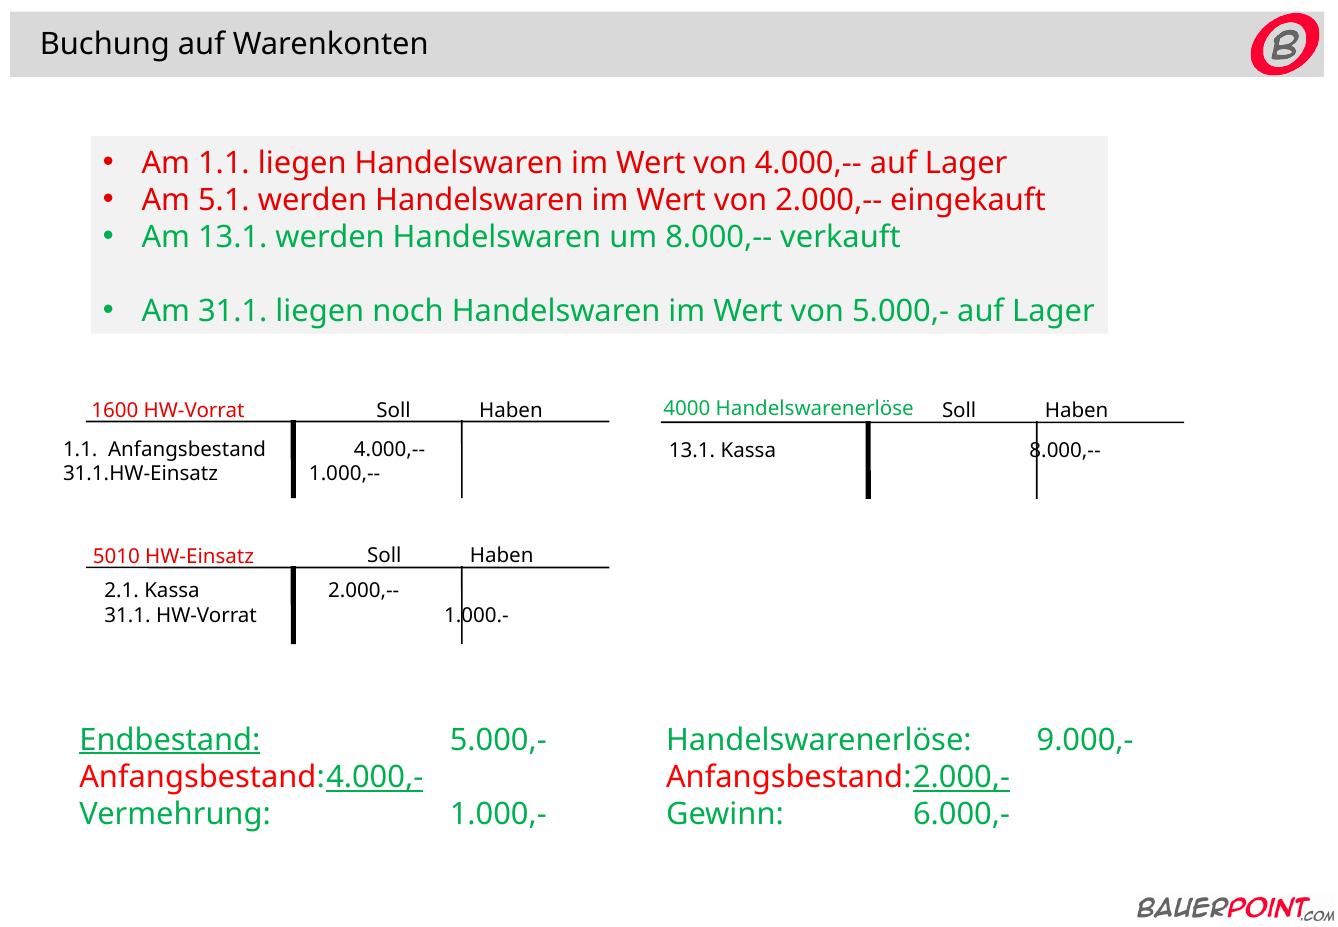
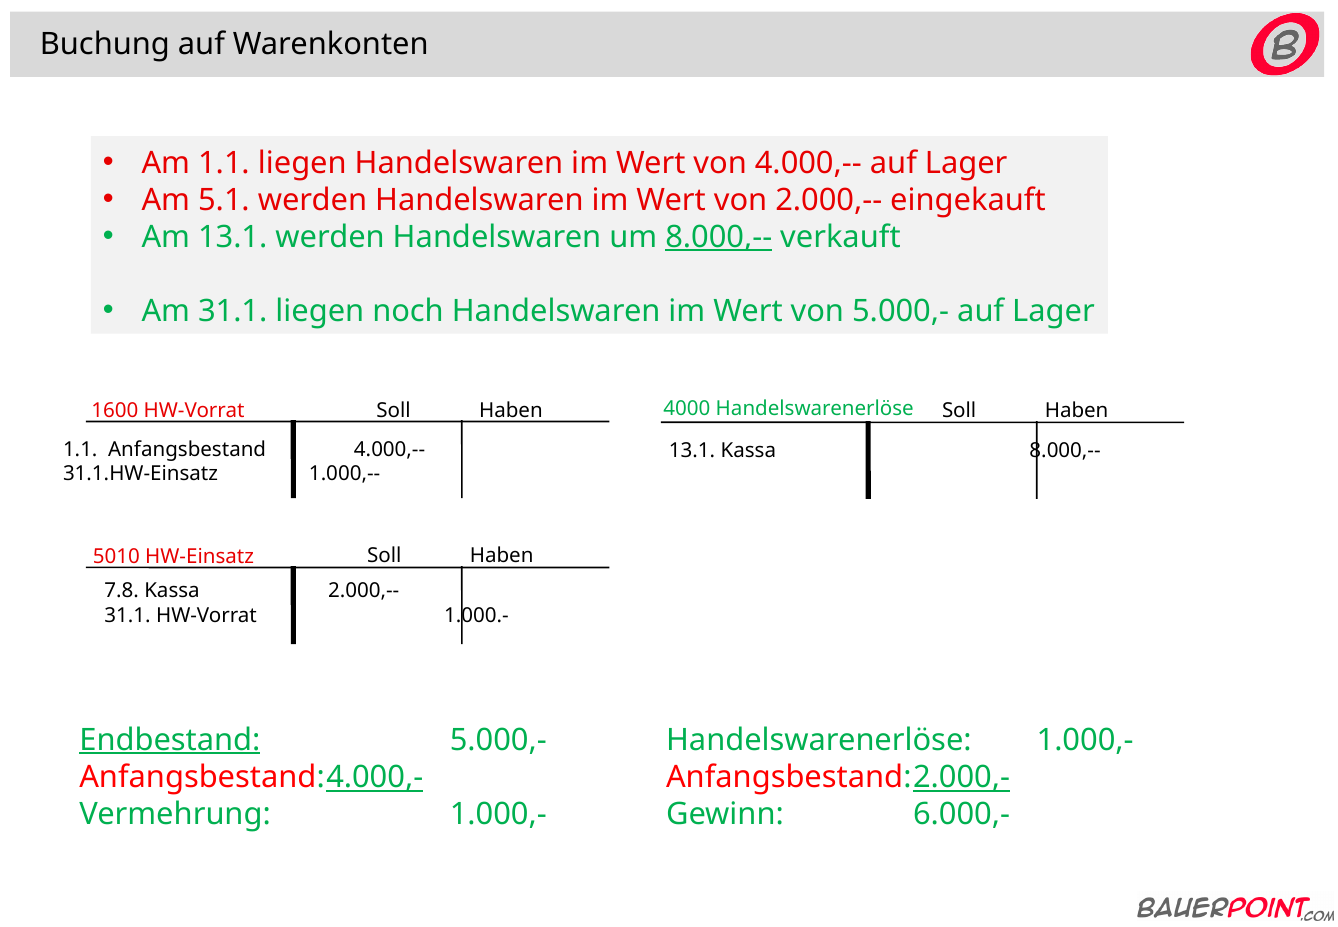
8.000,-- at (719, 237) underline: none -> present
2.1: 2.1 -> 7.8
Handelswarenerlöse 9.000,-: 9.000,- -> 1.000,-
